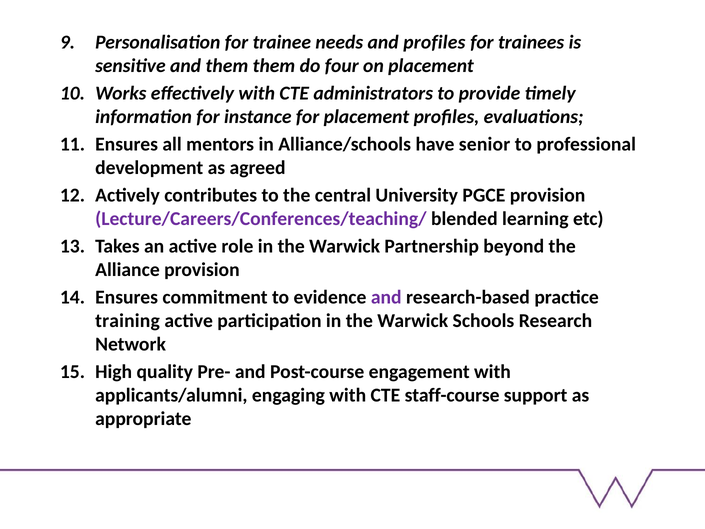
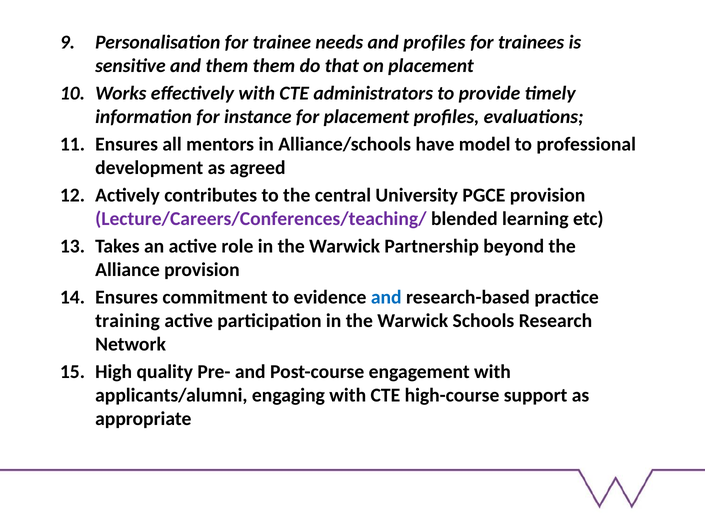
four: four -> that
senior: senior -> model
and at (386, 297) colour: purple -> blue
staff-course: staff-course -> high-course
